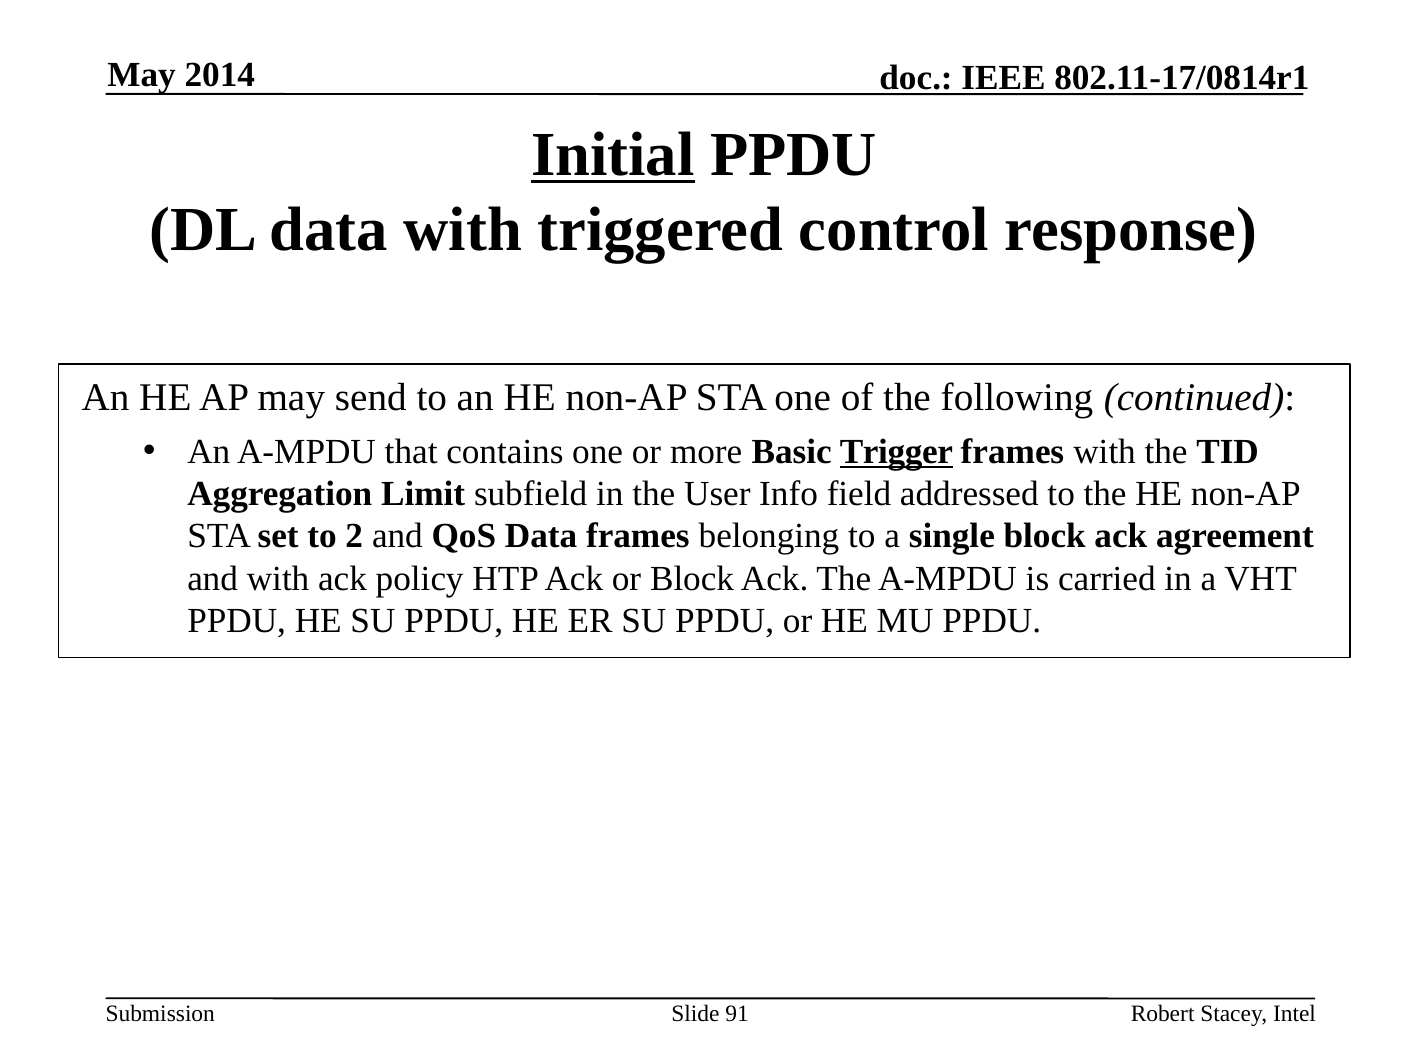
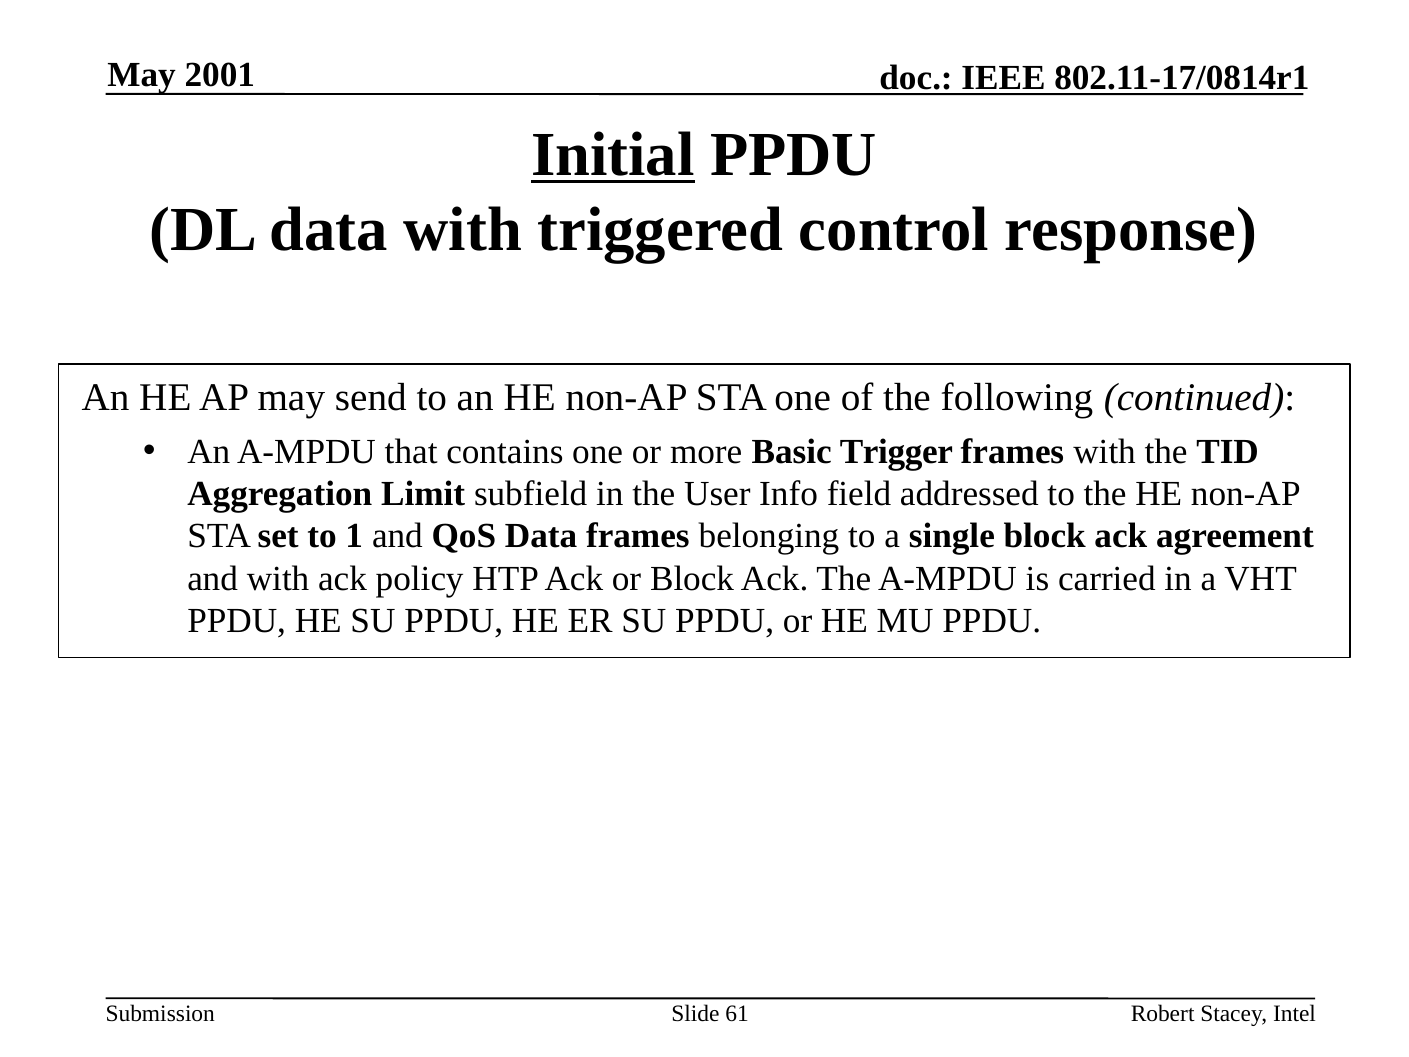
2014: 2014 -> 2001
Trigger underline: present -> none
2: 2 -> 1
91: 91 -> 61
